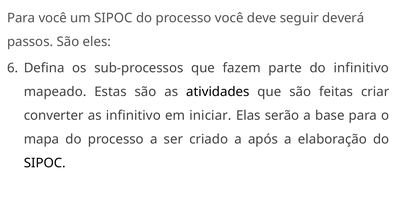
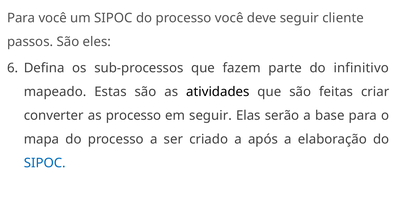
deverá: deverá -> cliente
as infinitivo: infinitivo -> processo
em iniciar: iniciar -> seguir
SIPOC at (45, 163) colour: black -> blue
